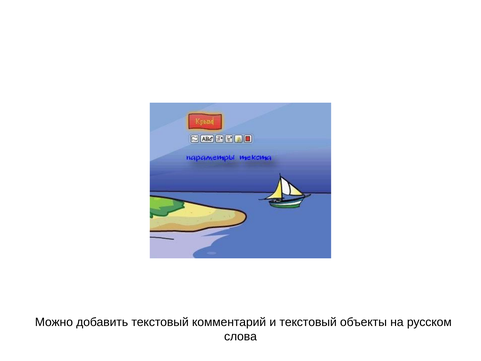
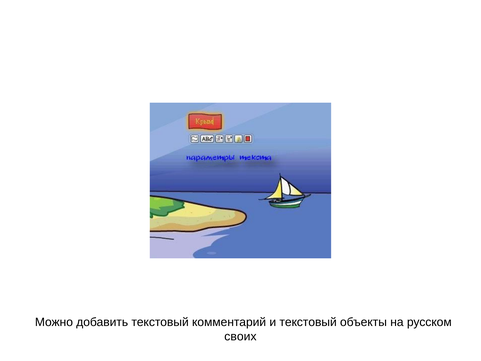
слова: слова -> своих
